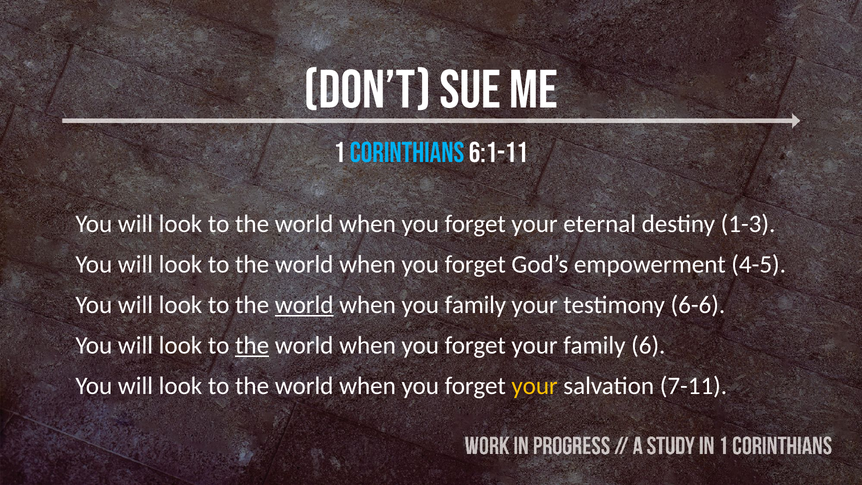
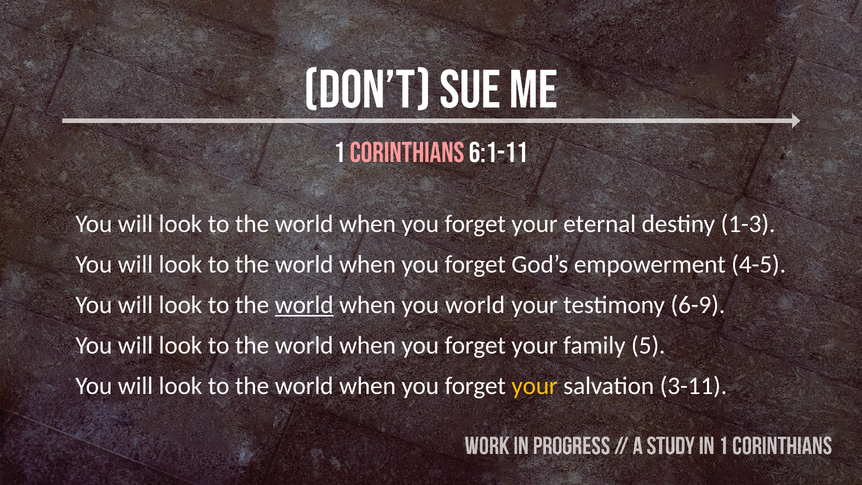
Corinthians colour: light blue -> pink
you family: family -> world
6-6: 6-6 -> 6-9
the at (252, 345) underline: present -> none
6: 6 -> 5
7-11: 7-11 -> 3-11
